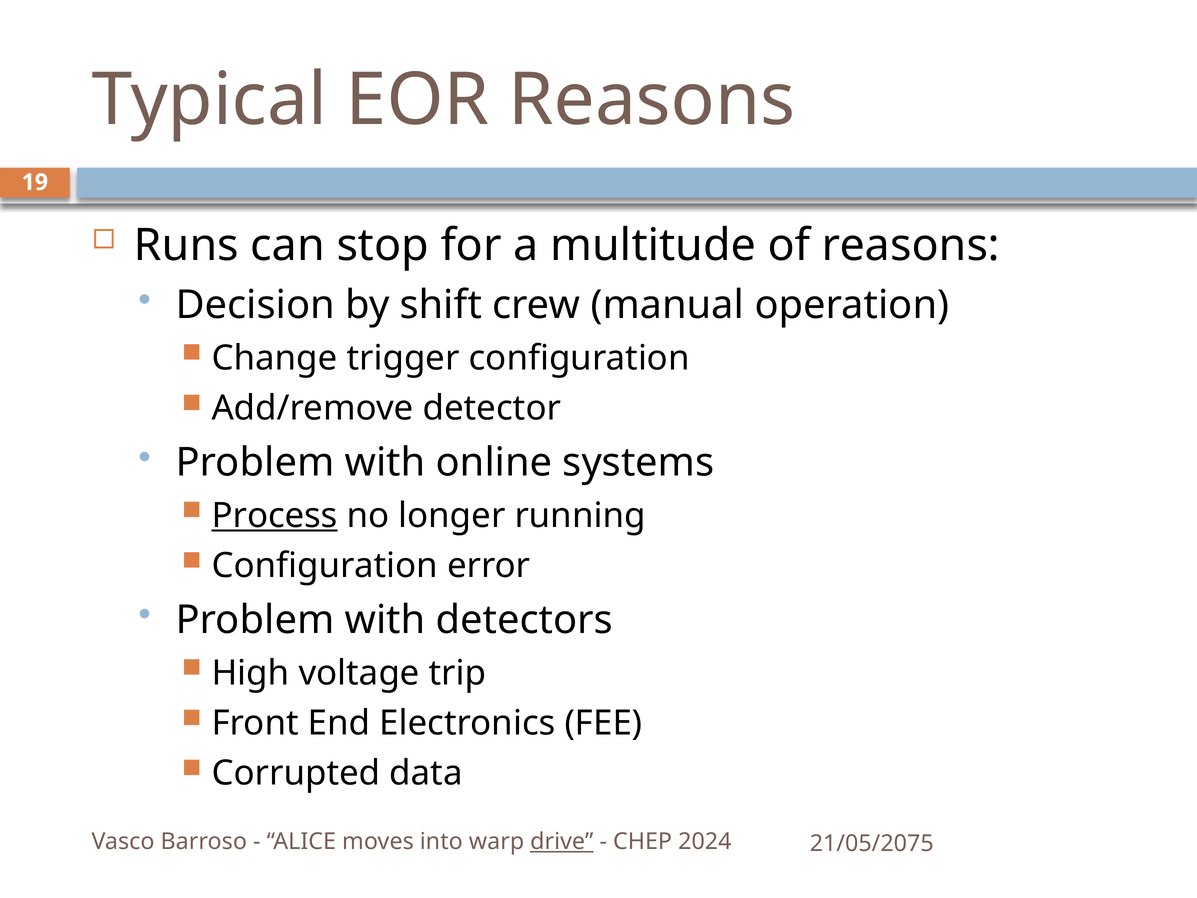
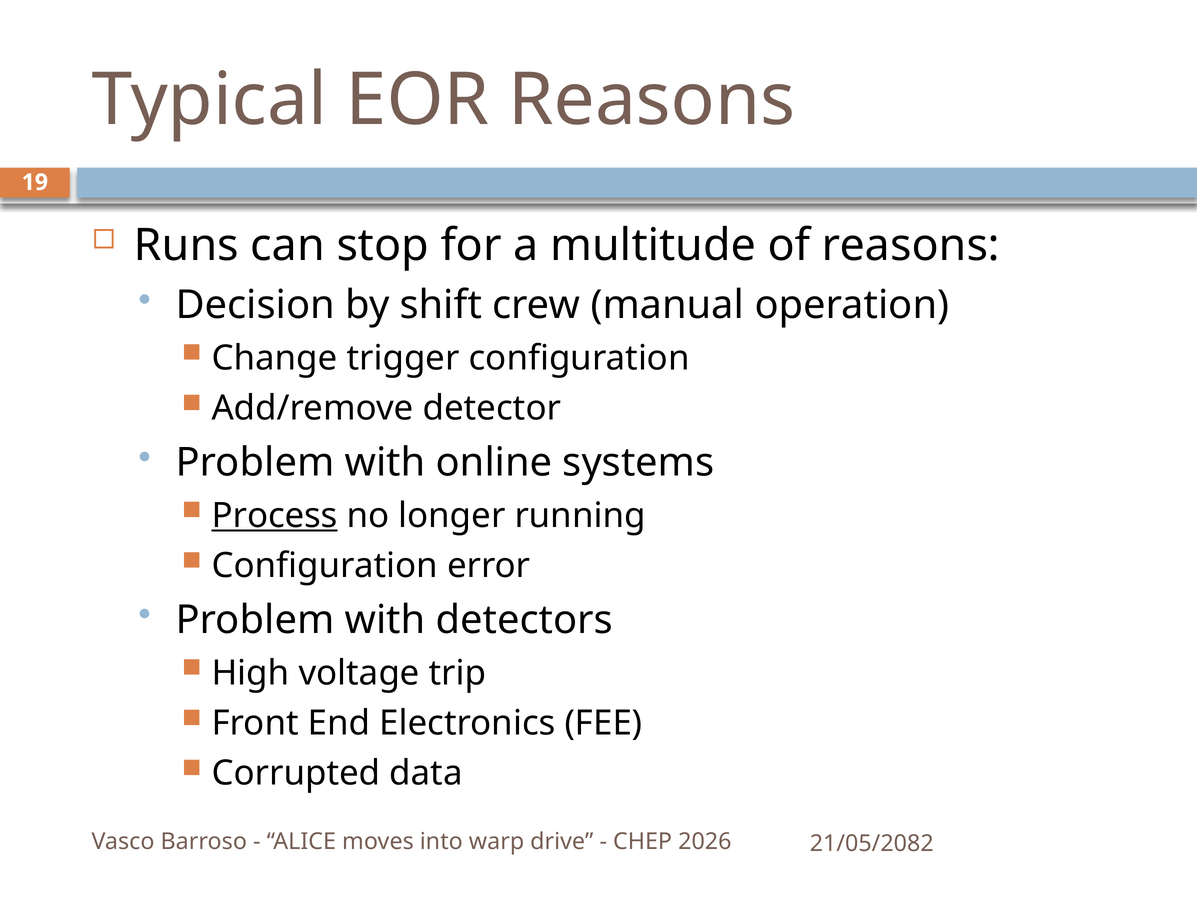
drive underline: present -> none
2024: 2024 -> 2026
21/05/2075: 21/05/2075 -> 21/05/2082
